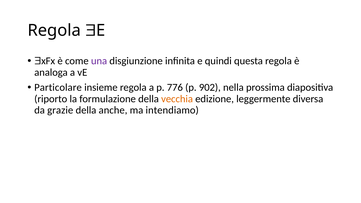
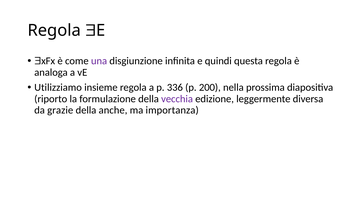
Particolare: Particolare -> Utilizziamo
776: 776 -> 336
902: 902 -> 200
vecchia colour: orange -> purple
intendiamo: intendiamo -> importanza
